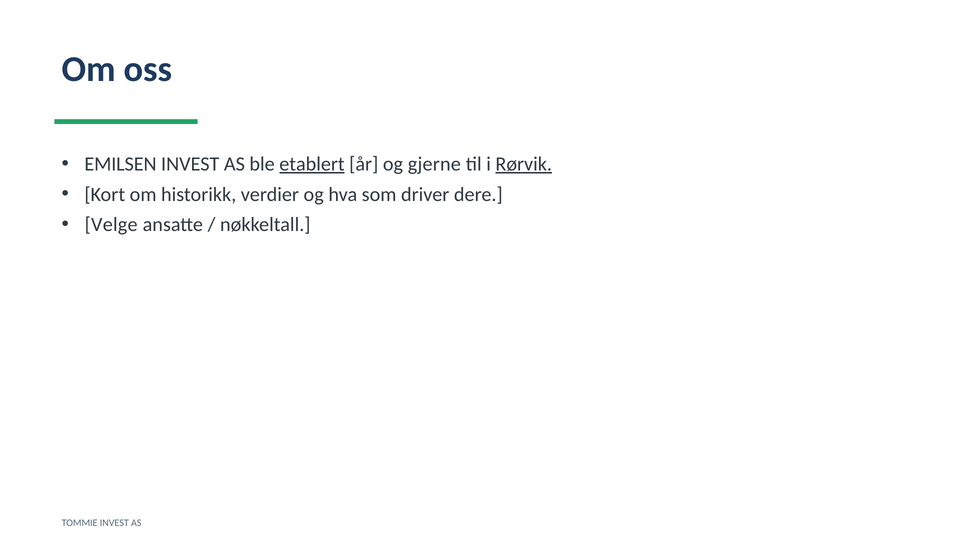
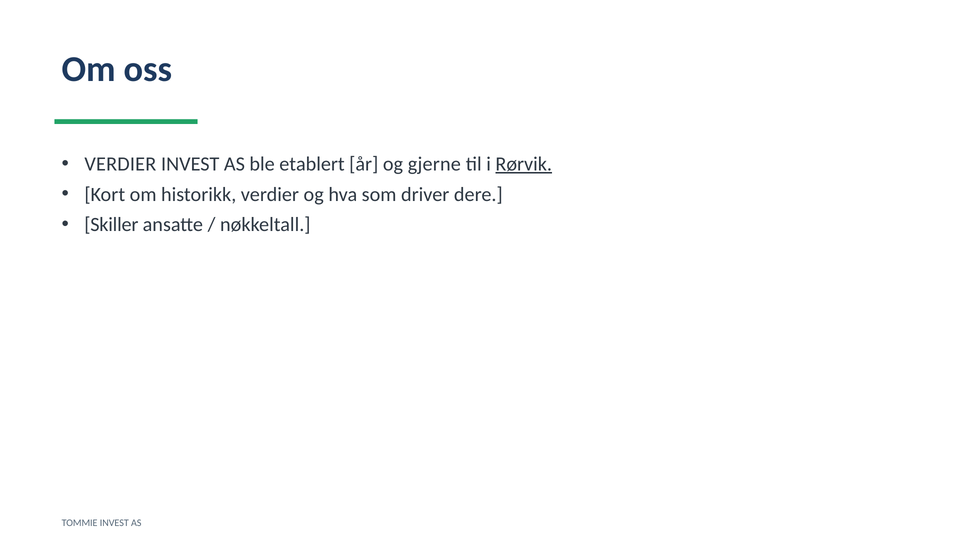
EMILSEN at (120, 164): EMILSEN -> VERDIER
etablert underline: present -> none
Velge: Velge -> Skiller
